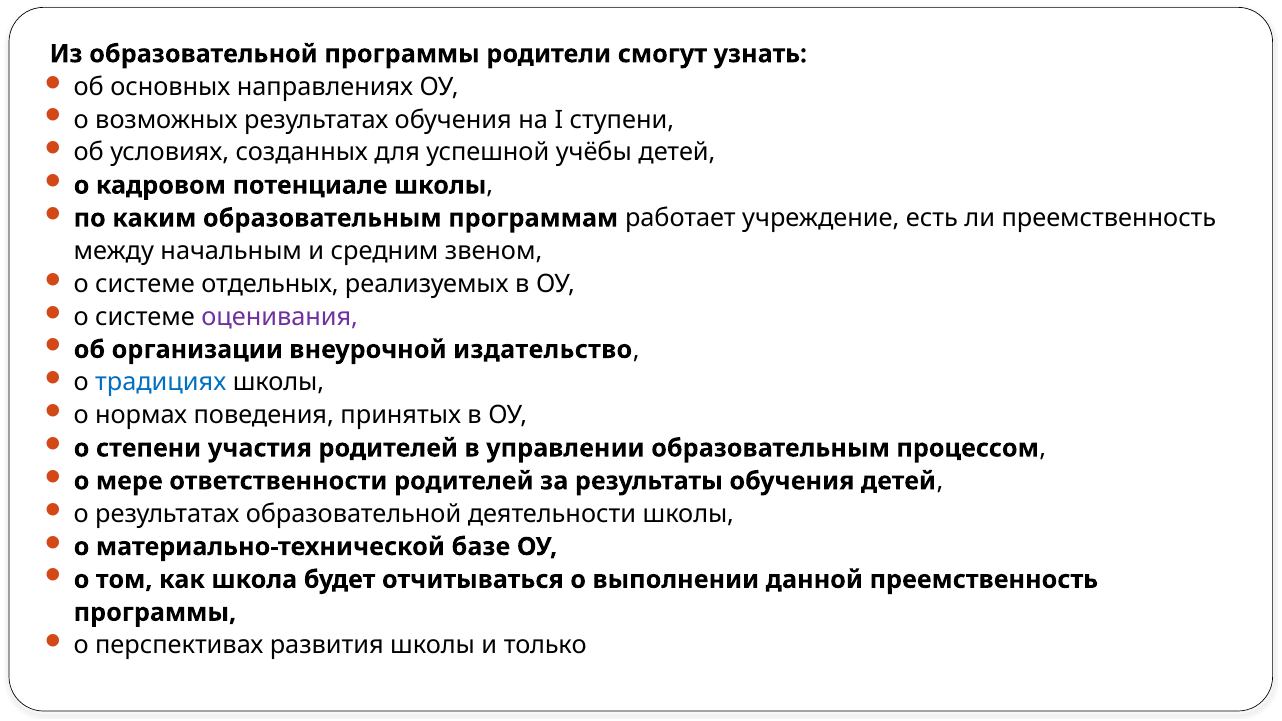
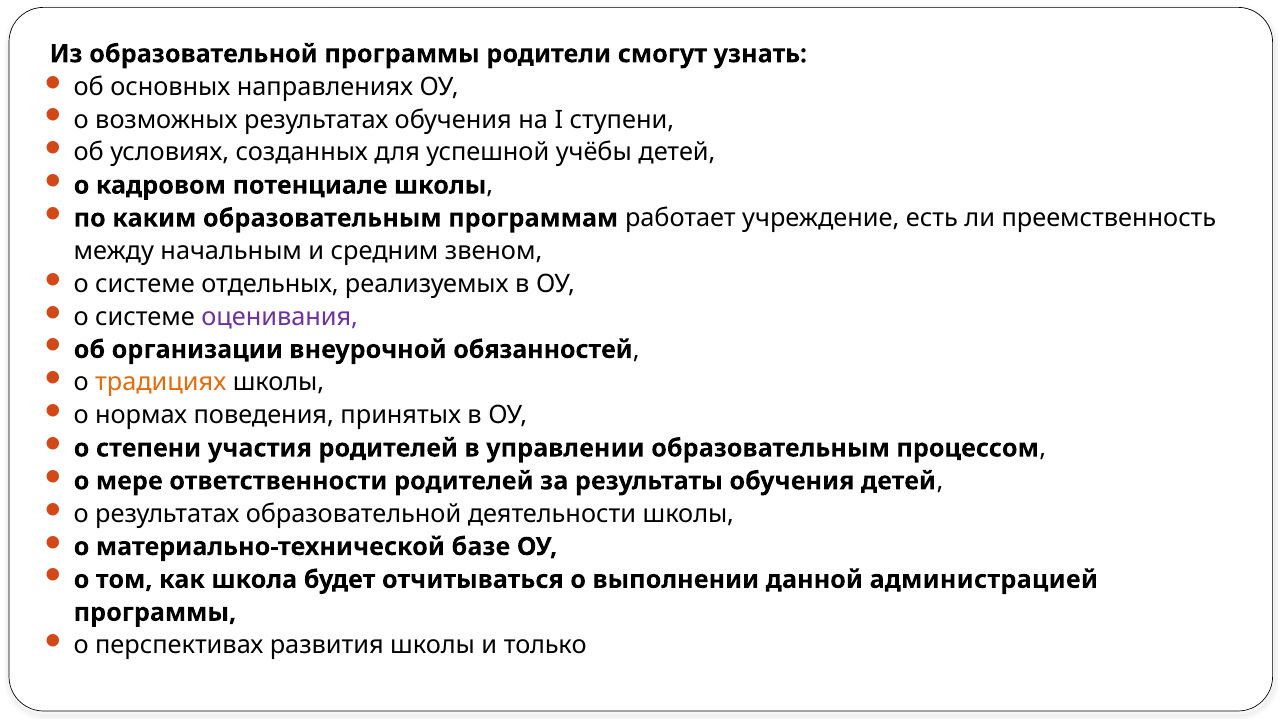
издательство: издательство -> обязанностей
традициях colour: blue -> orange
данной преемственность: преемственность -> администрацией
